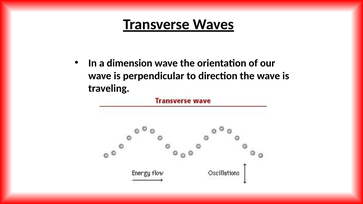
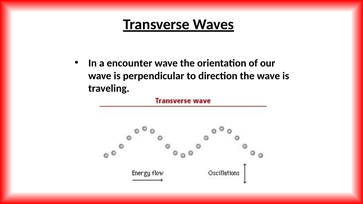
dimension: dimension -> encounter
